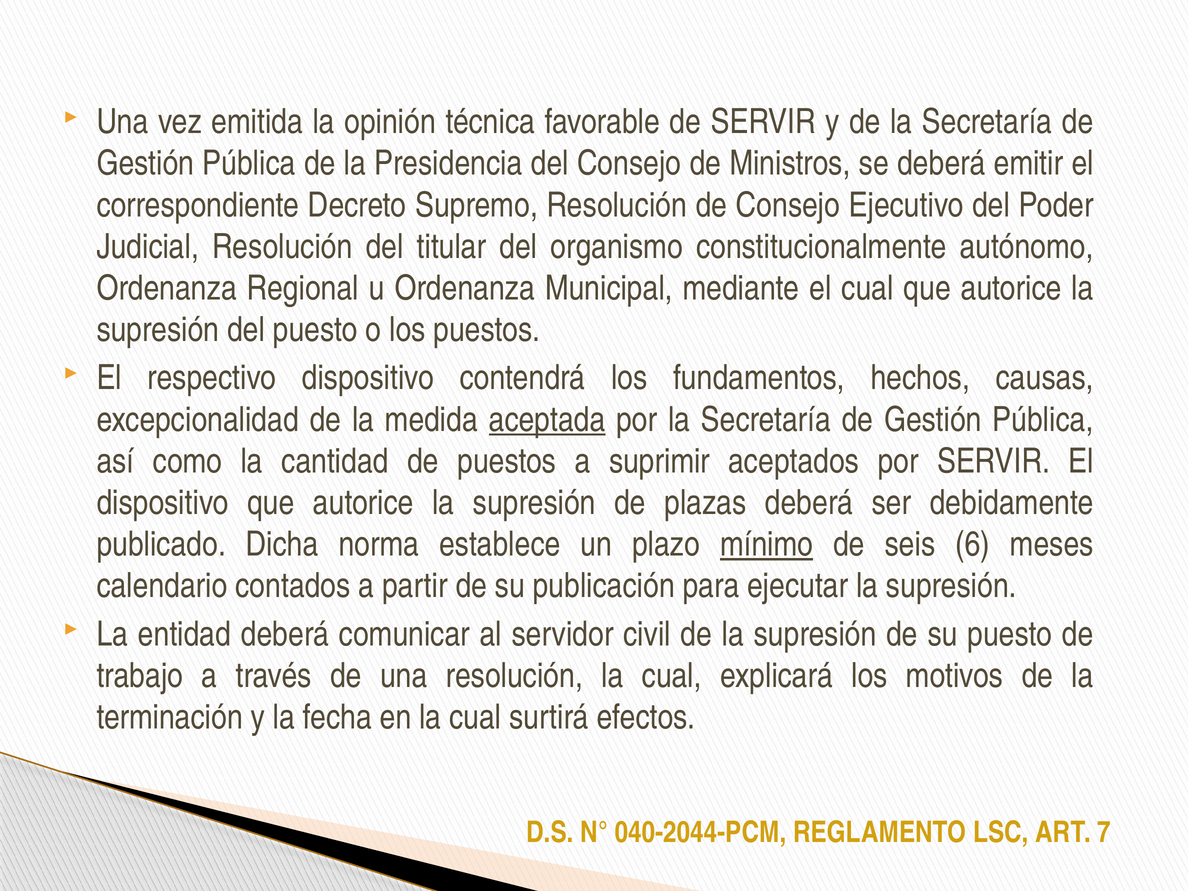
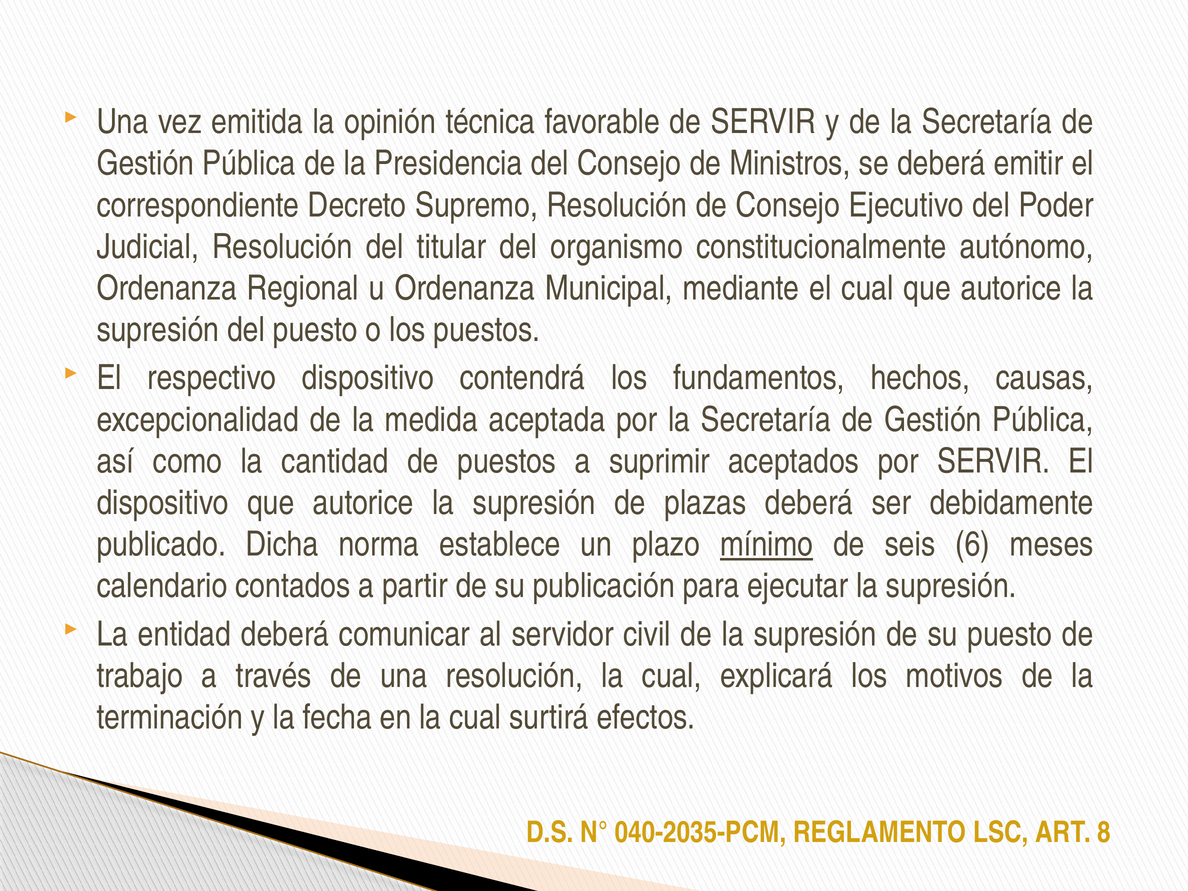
aceptada underline: present -> none
040-2044-PCM: 040-2044-PCM -> 040-2035-PCM
7: 7 -> 8
